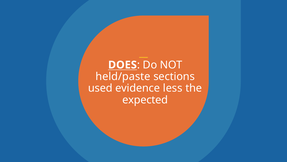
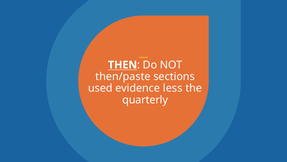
DOES: DOES -> THEN
held/paste: held/paste -> then/paste
expected: expected -> quarterly
